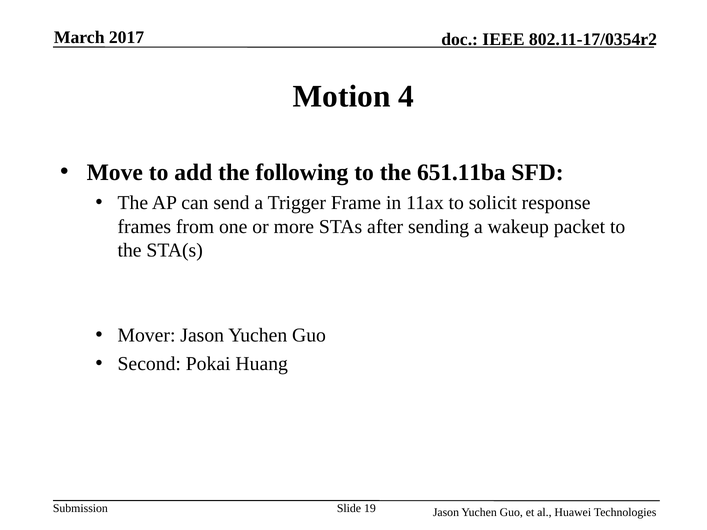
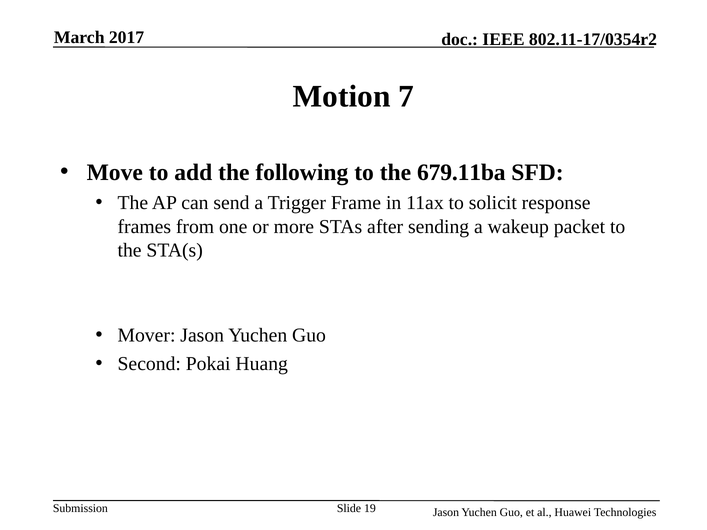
4: 4 -> 7
651.11ba: 651.11ba -> 679.11ba
